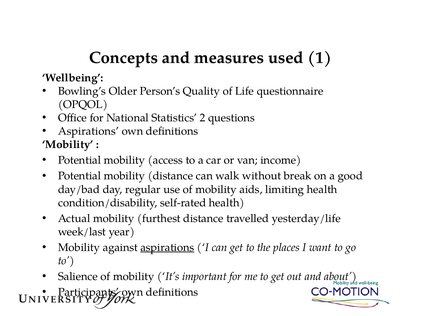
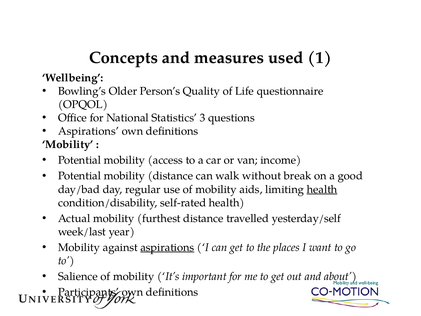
2: 2 -> 3
health at (322, 189) underline: none -> present
yesterday/life: yesterday/life -> yesterday/self
